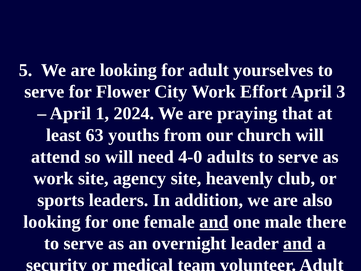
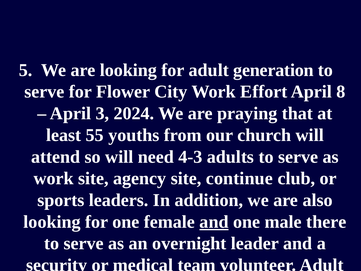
yourselves: yourselves -> generation
3: 3 -> 8
April 1: 1 -> 3
63: 63 -> 55
4-0: 4-0 -> 4-3
heavenly: heavenly -> continue
and at (298, 243) underline: present -> none
